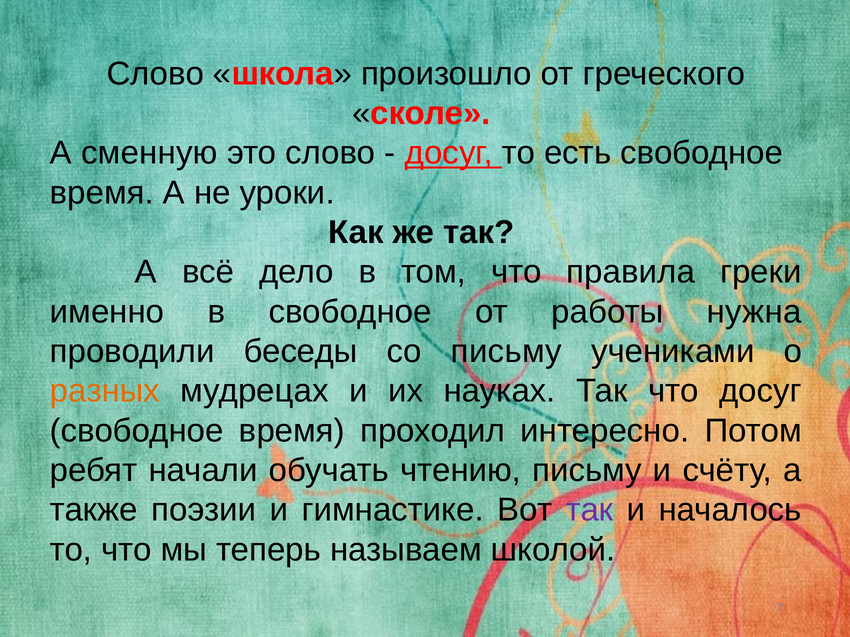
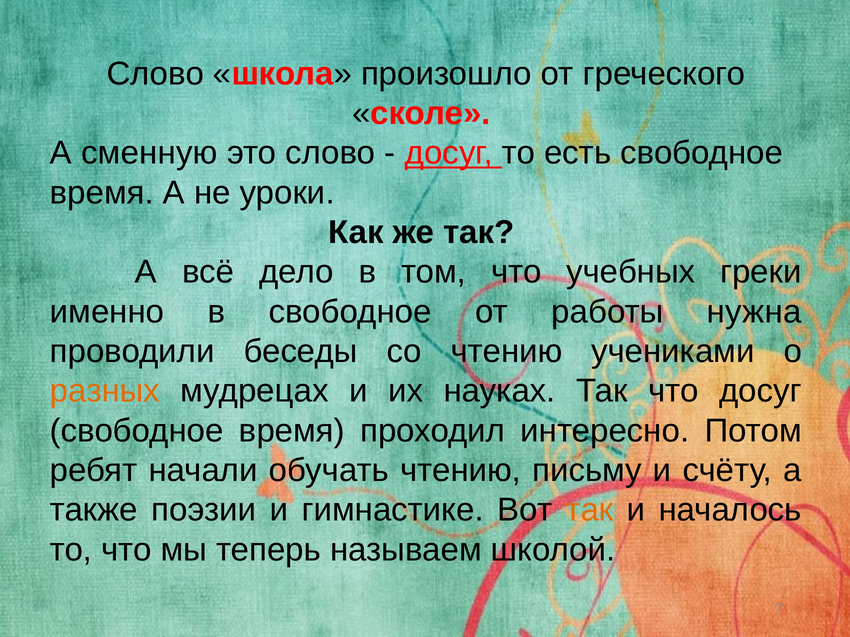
правила: правила -> учебных
со письму: письму -> чтению
так at (589, 510) colour: purple -> orange
